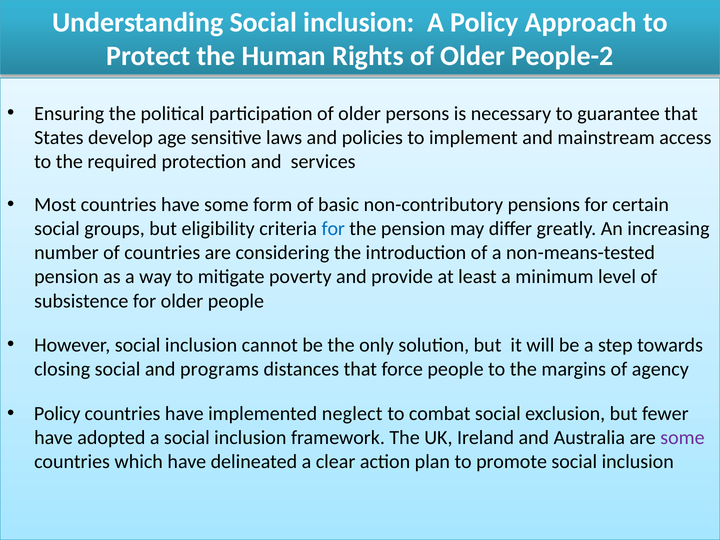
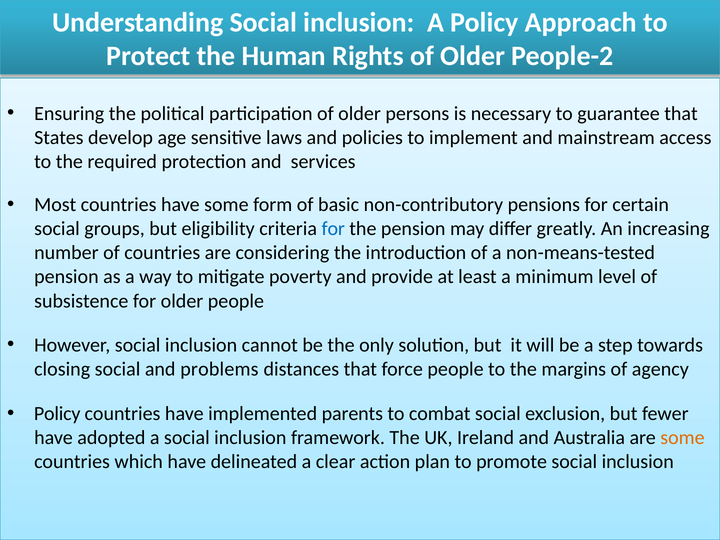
programs: programs -> problems
neglect: neglect -> parents
some at (682, 438) colour: purple -> orange
